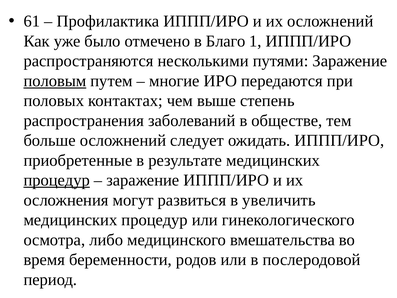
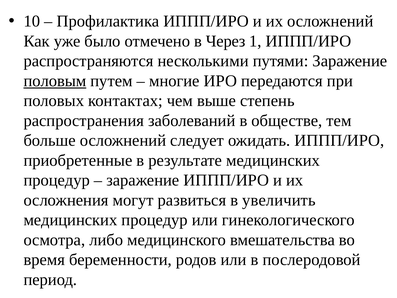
61: 61 -> 10
Благо: Благо -> Через
процедур at (57, 180) underline: present -> none
